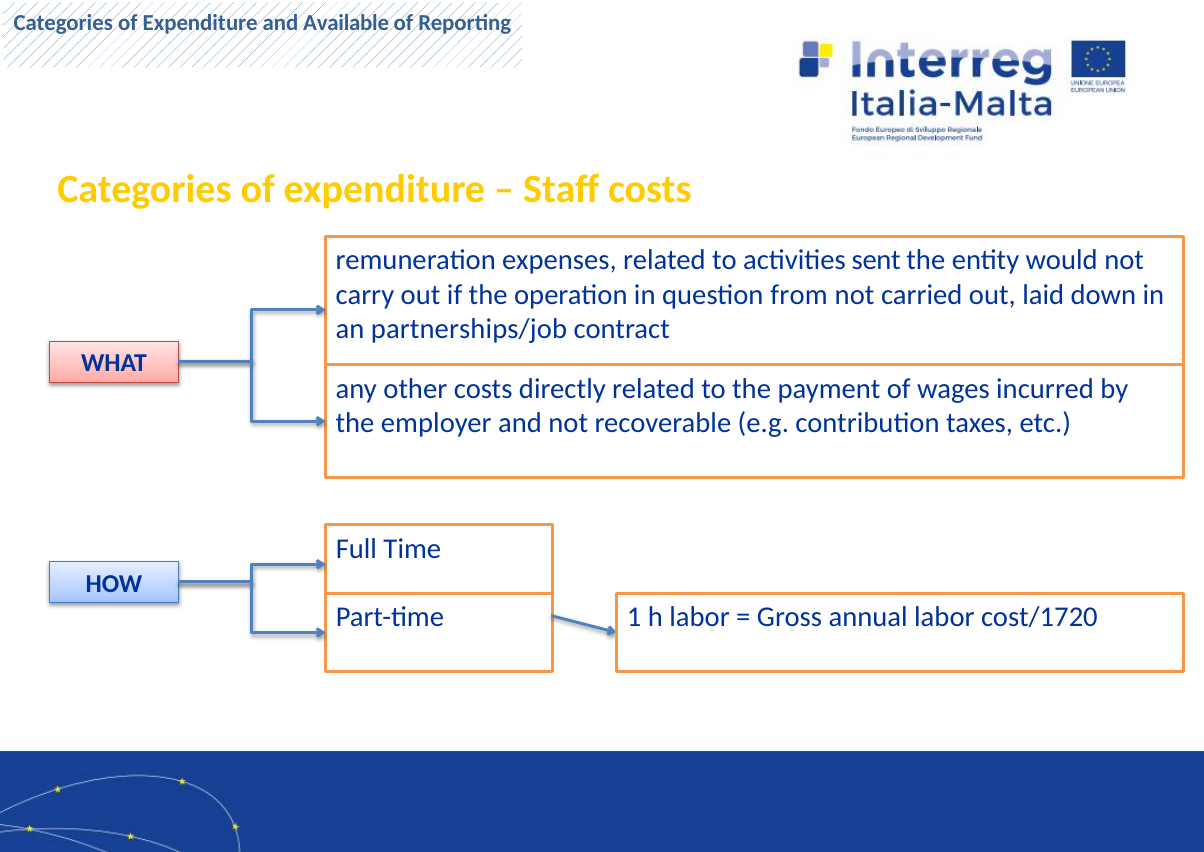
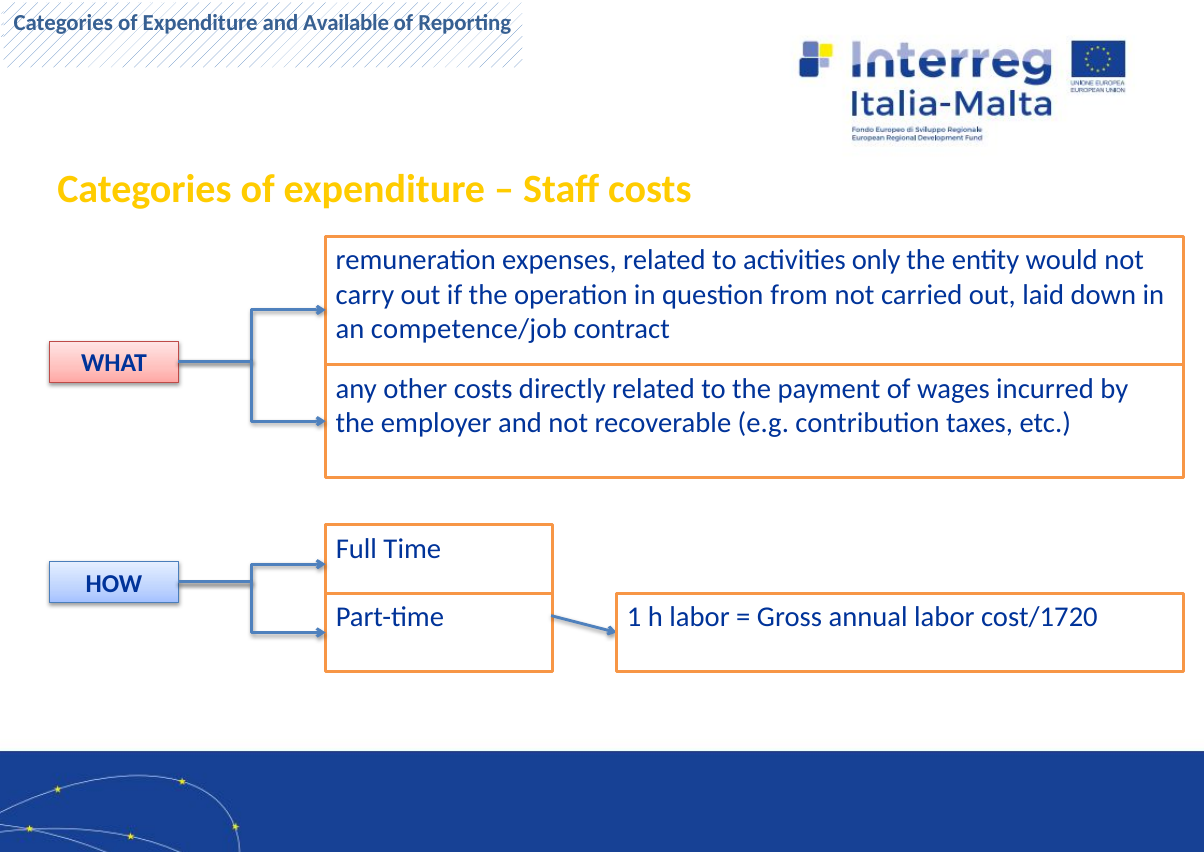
sent: sent -> only
partnerships/job: partnerships/job -> competence/job
